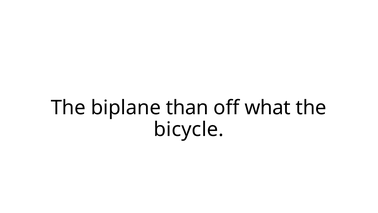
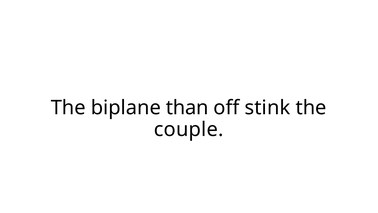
what: what -> stink
bicycle: bicycle -> couple
